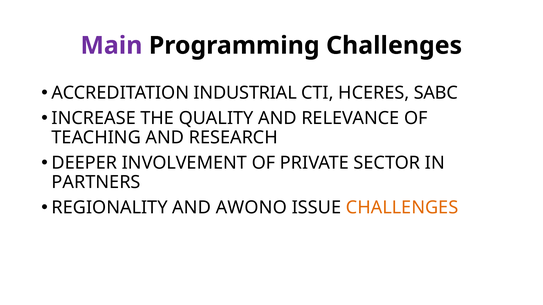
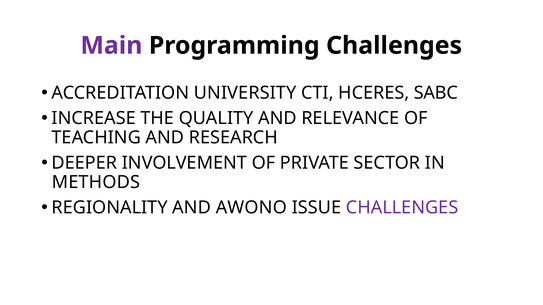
INDUSTRIAL: INDUSTRIAL -> UNIVERSITY
PARTNERS: PARTNERS -> METHODS
CHALLENGES at (402, 208) colour: orange -> purple
